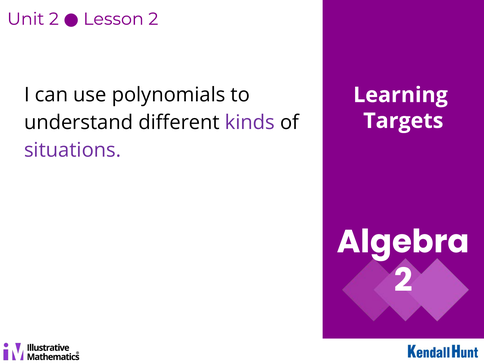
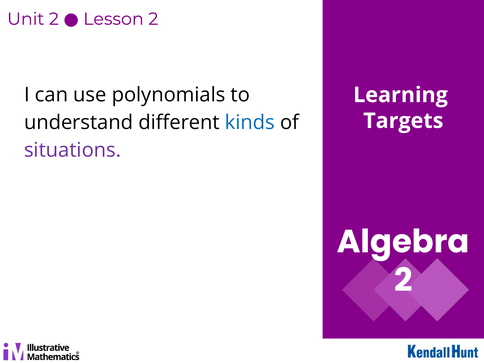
kinds colour: purple -> blue
